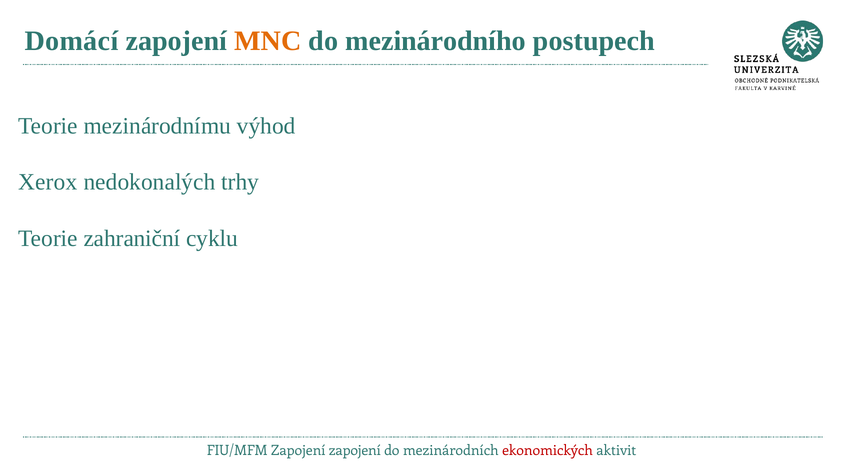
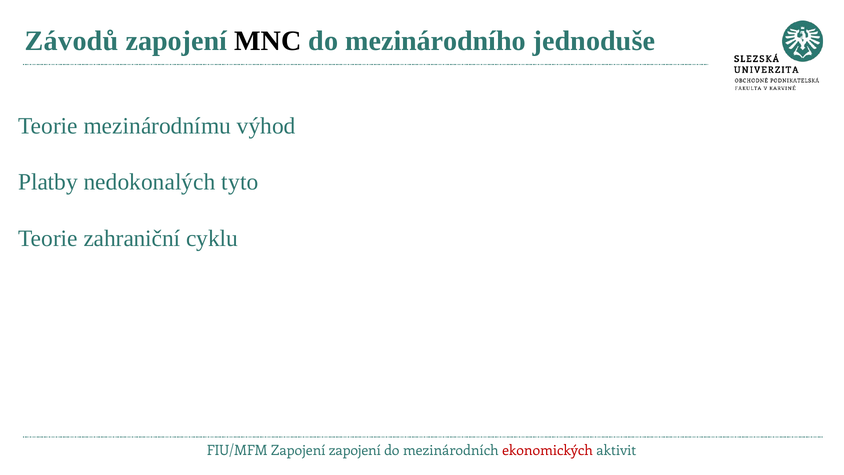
Domácí: Domácí -> Závodů
MNC colour: orange -> black
postupech: postupech -> jednoduše
Xerox: Xerox -> Platby
trhy: trhy -> tyto
